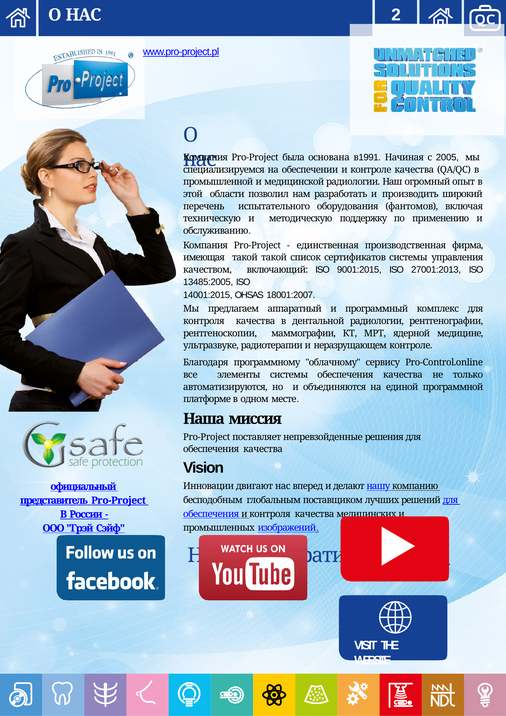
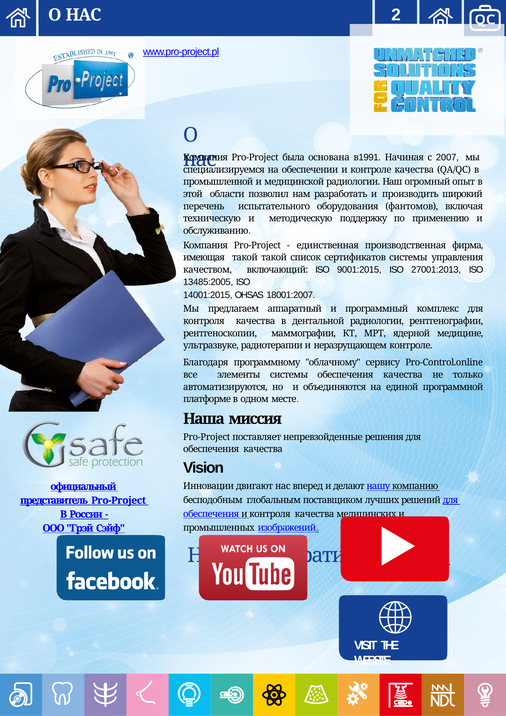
2005: 2005 -> 2007
